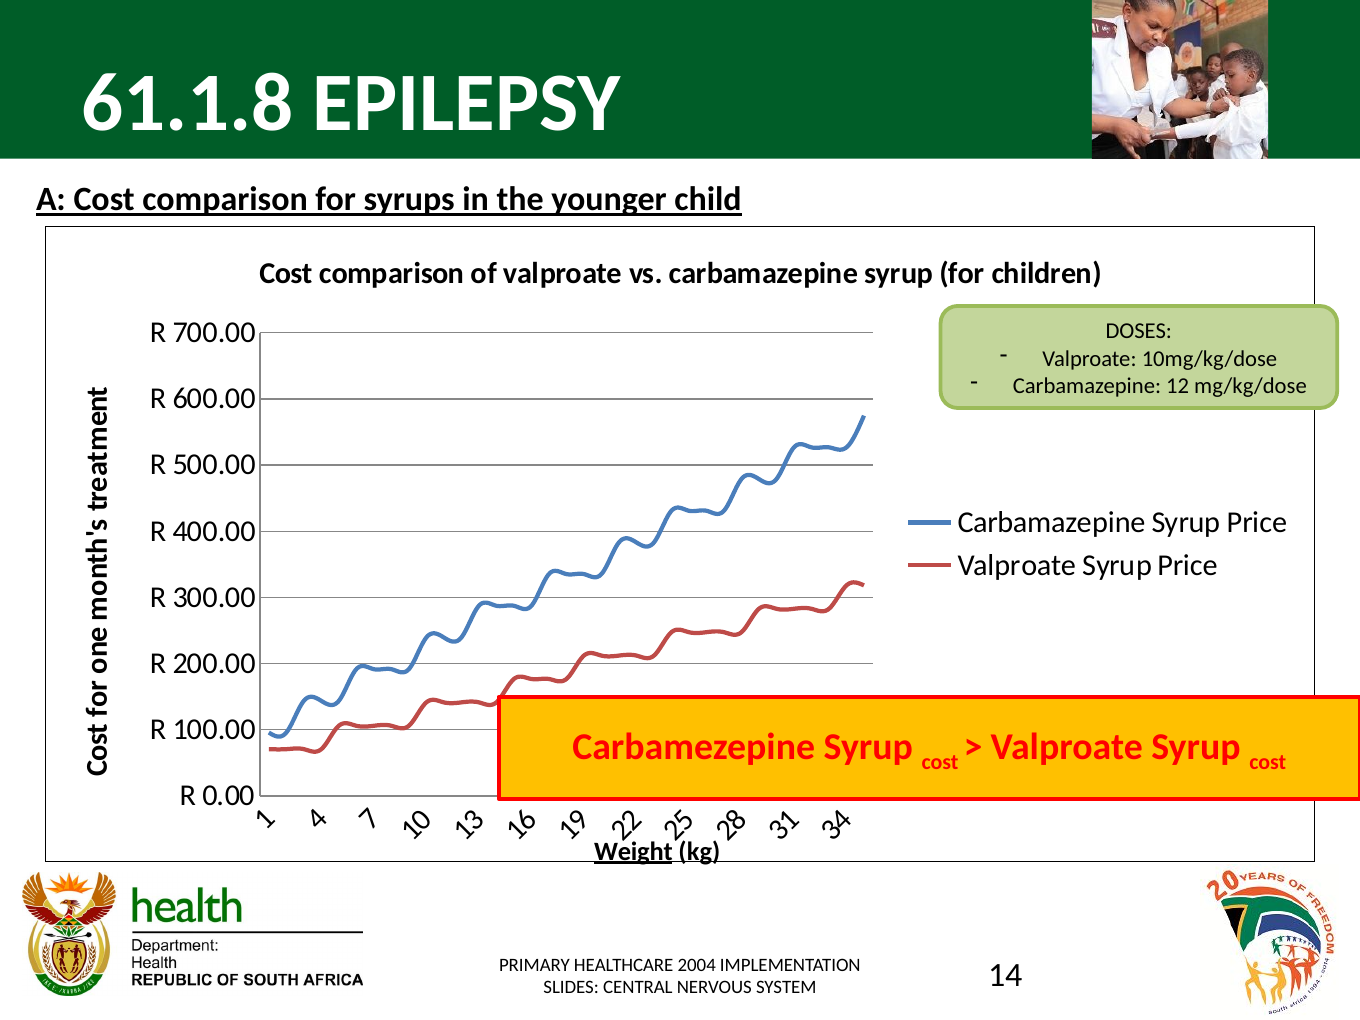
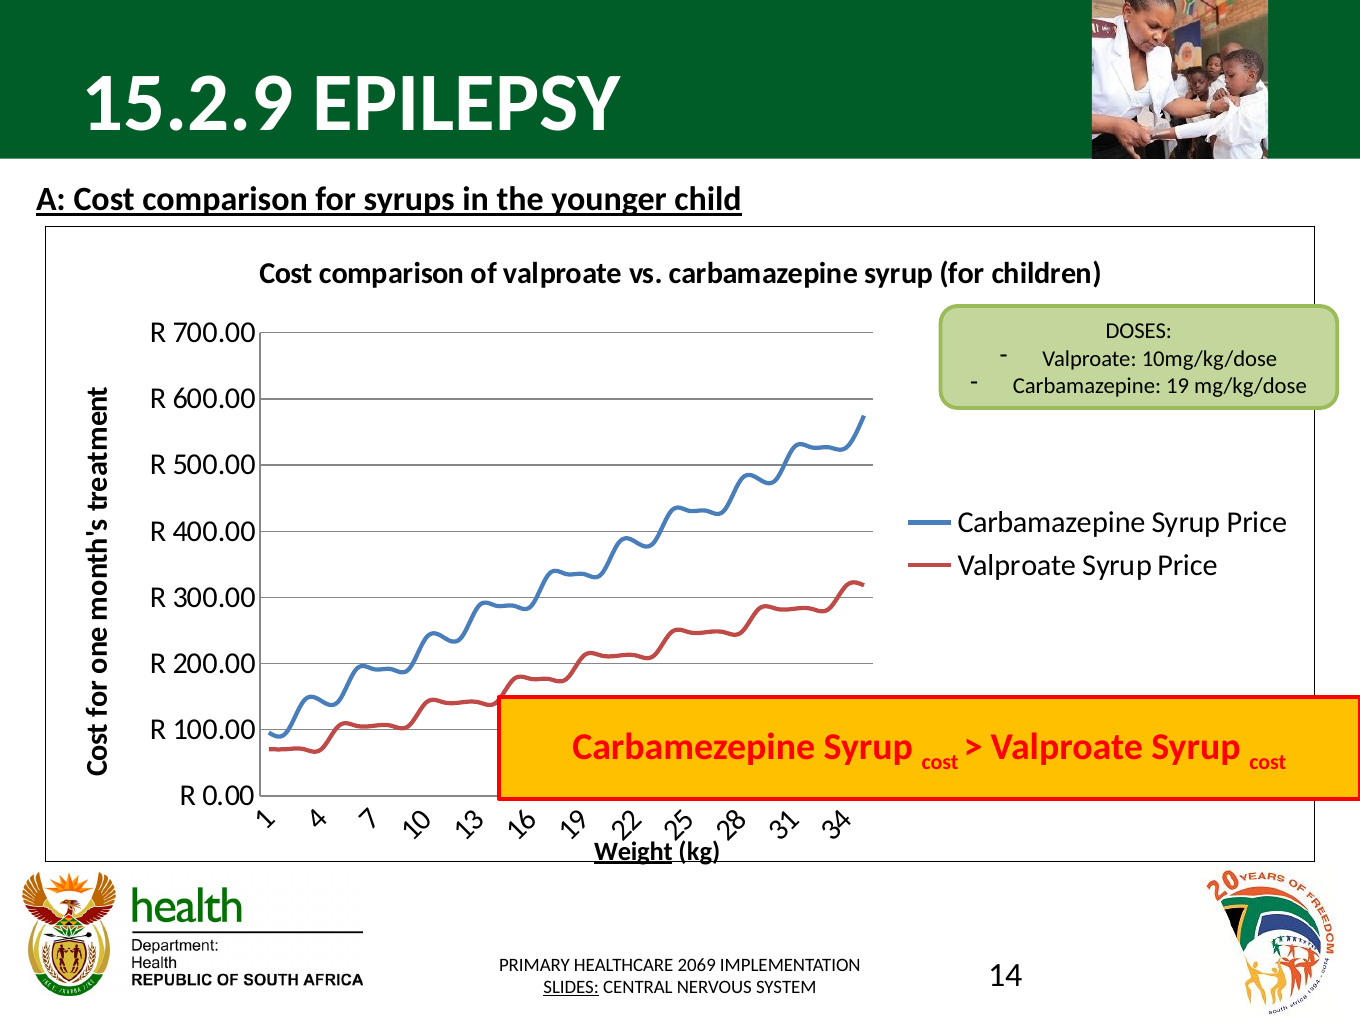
61.1.8: 61.1.8 -> 15.2.9
12: 12 -> 19
2004: 2004 -> 2069
SLIDES underline: none -> present
